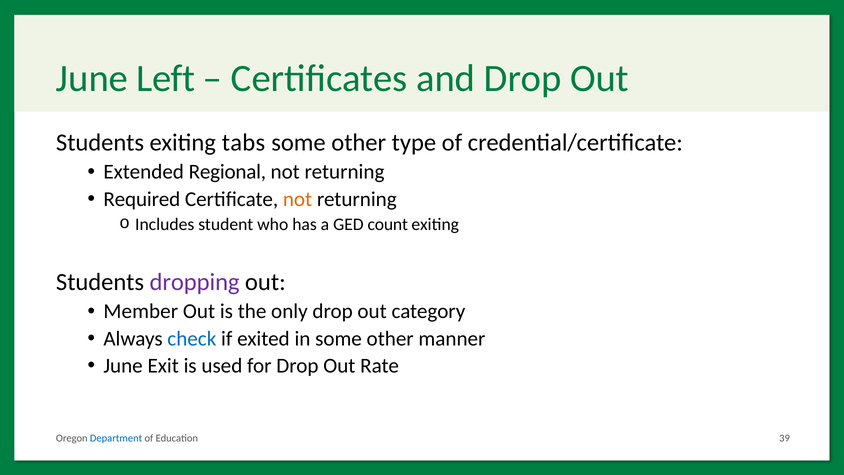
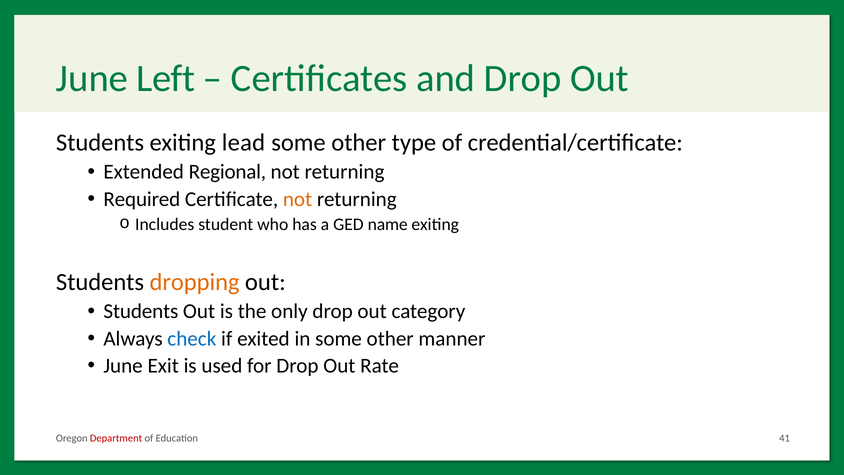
tabs: tabs -> lead
count: count -> name
dropping colour: purple -> orange
Member at (141, 311): Member -> Students
Department colour: blue -> red
39: 39 -> 41
